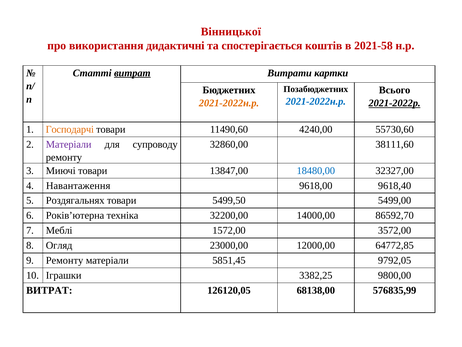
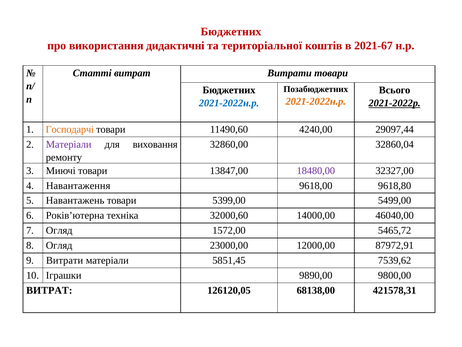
Вінницької at (231, 32): Вінницької -> Бюджетних
спостерігається: спостерігається -> територіальної
2021-58: 2021-58 -> 2021-67
витрат at (132, 73) underline: present -> none
Витрати картки: картки -> товари
2021-2022н.р at (316, 101) colour: blue -> orange
2021-2022н.р at (229, 103) colour: orange -> blue
55730,60: 55730,60 -> 29097,44
супроводу: супроводу -> виховання
38111,60: 38111,60 -> 32860,04
18480,00 colour: blue -> purple
9618,40: 9618,40 -> 9618,80
Роздягальнях: Роздягальнях -> Навантажень
5499,50: 5499,50 -> 5399,00
32200,00: 32200,00 -> 32000,60
86592,70: 86592,70 -> 46040,00
7 Меблі: Меблі -> Огляд
3572,00: 3572,00 -> 5465,72
64772,85: 64772,85 -> 87972,91
9 Ремонту: Ремонту -> Витрати
9792,05: 9792,05 -> 7539,62
3382,25: 3382,25 -> 9890,00
576835,99: 576835,99 -> 421578,31
